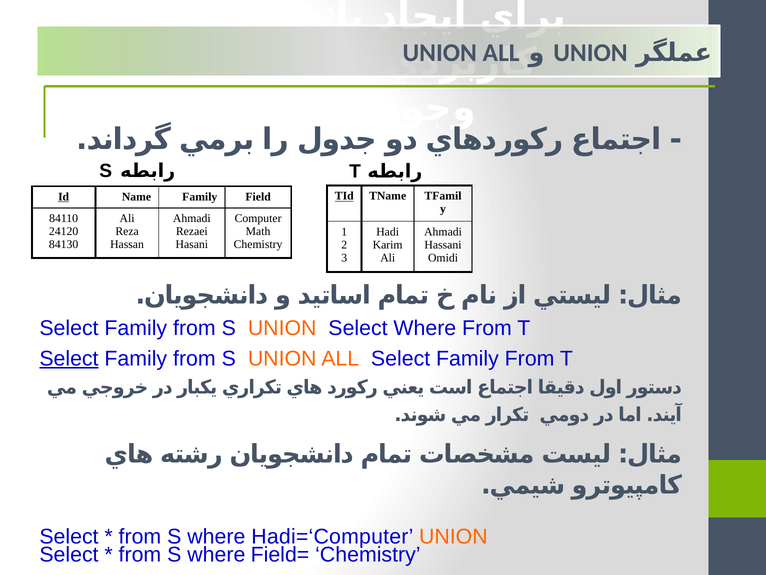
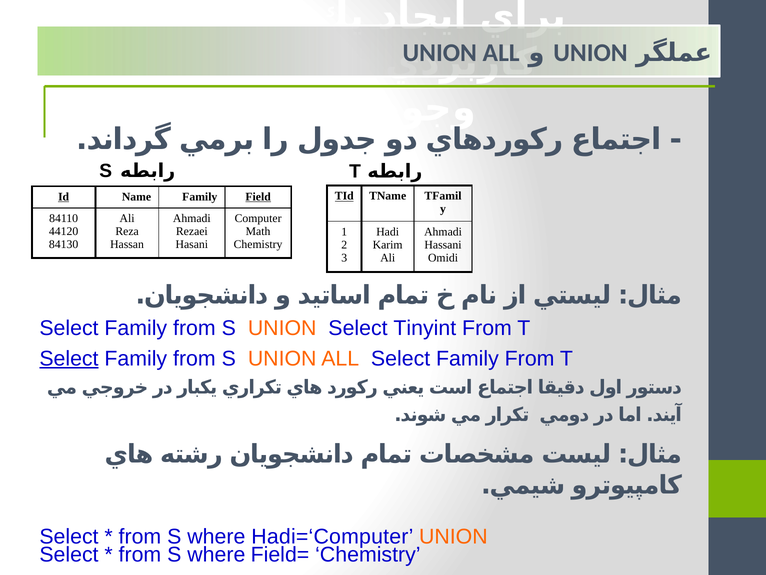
Field underline: none -> present
24120: 24120 -> 44120
Select Where: Where -> Tinyint
